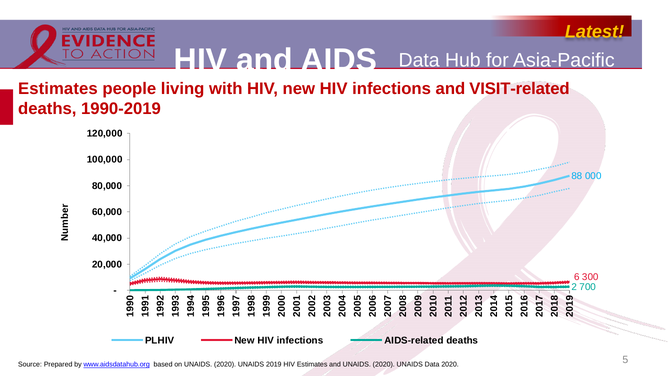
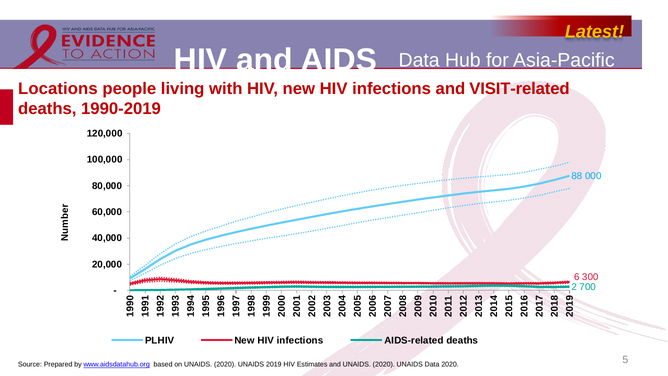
Estimates at (58, 89): Estimates -> Locations
